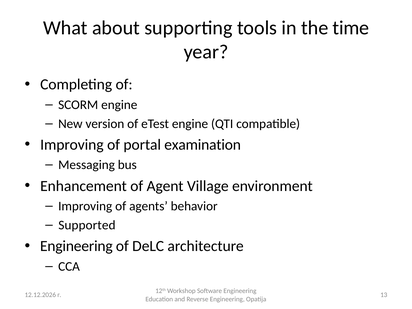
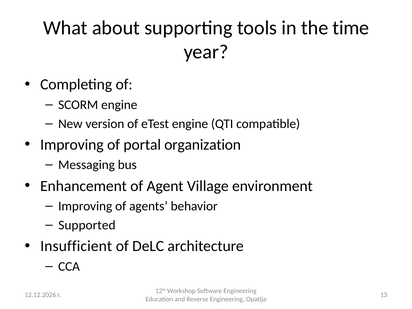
examination: examination -> organization
Engineering at (76, 246): Engineering -> Insufficient
